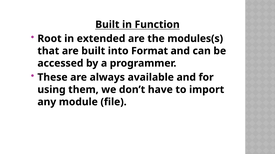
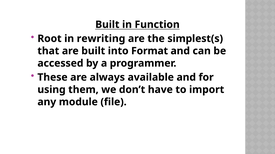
extended: extended -> rewriting
modules(s: modules(s -> simplest(s
